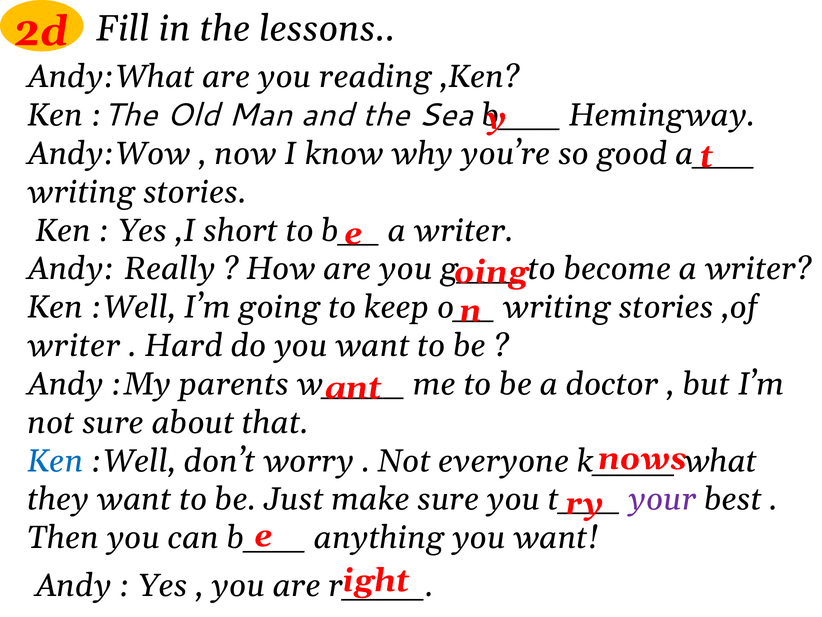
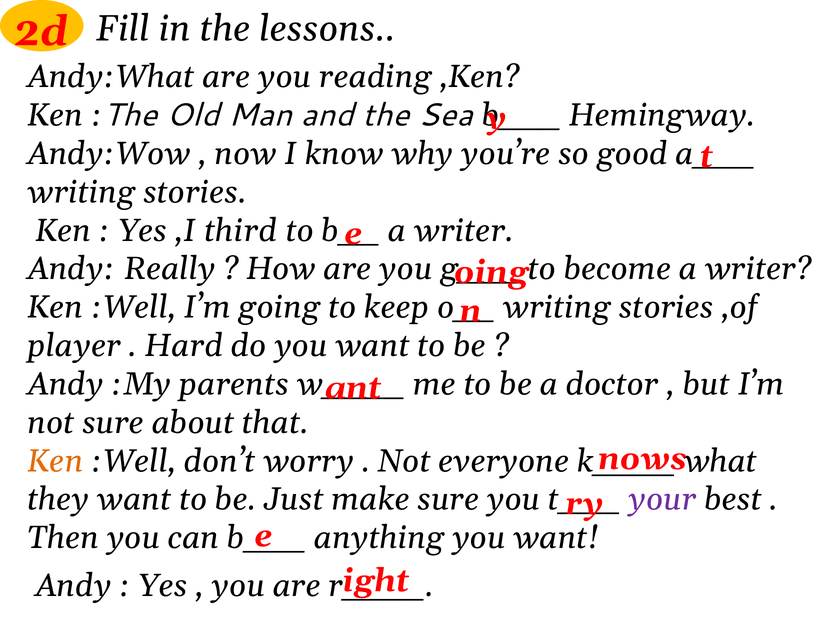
short: short -> third
writer at (74, 345): writer -> player
Ken at (55, 461) colour: blue -> orange
